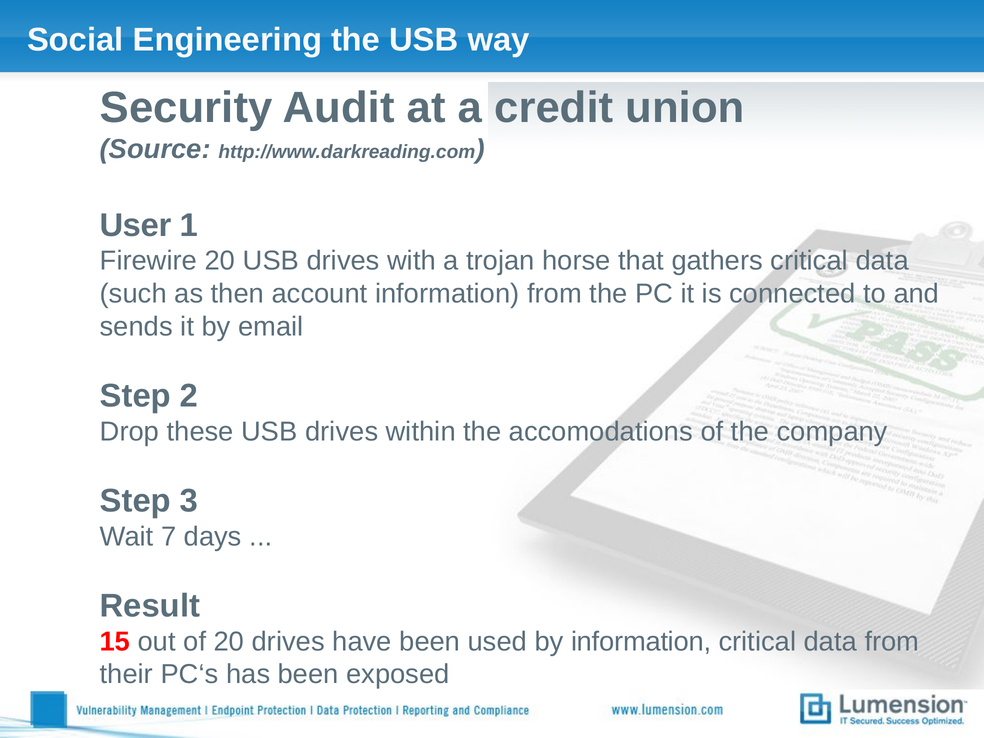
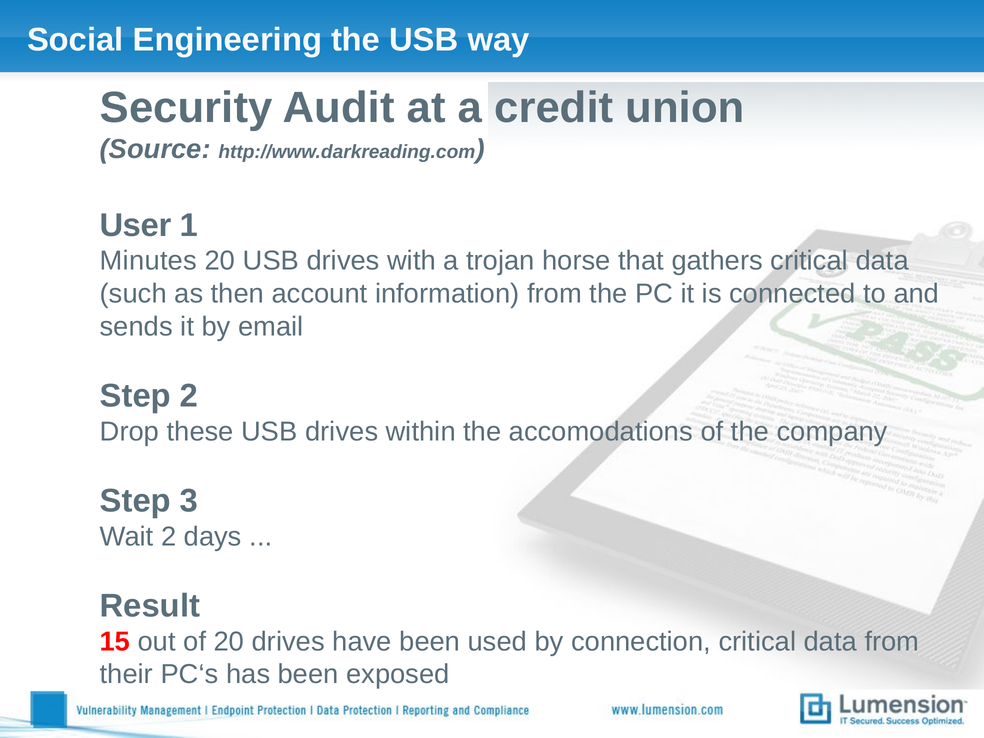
Firewire: Firewire -> Minutes
Wait 7: 7 -> 2
by information: information -> connection
